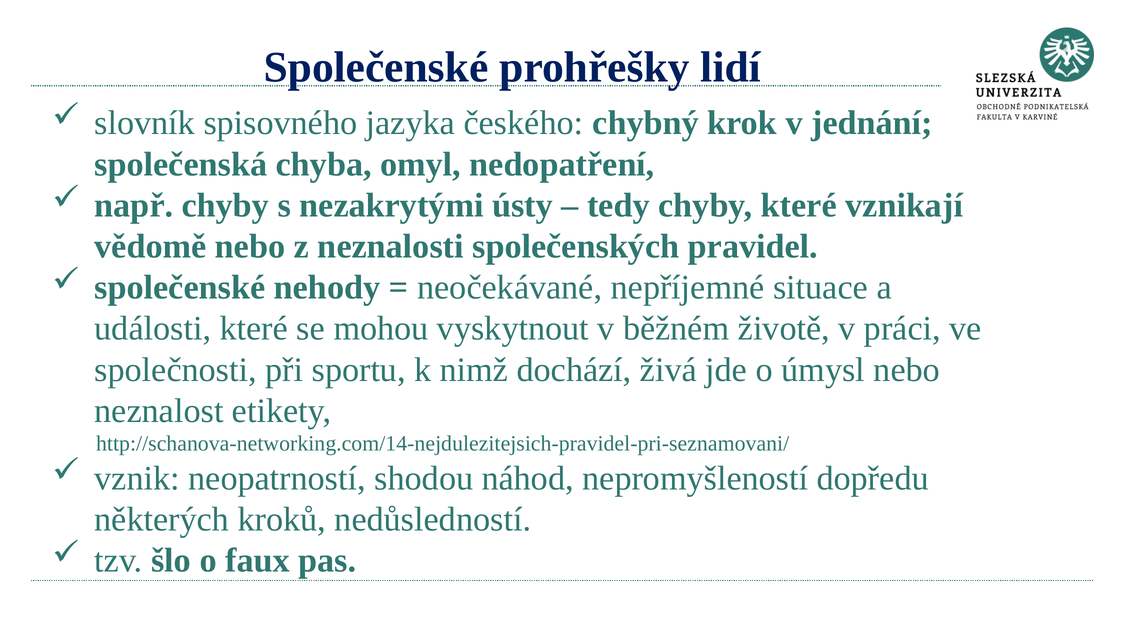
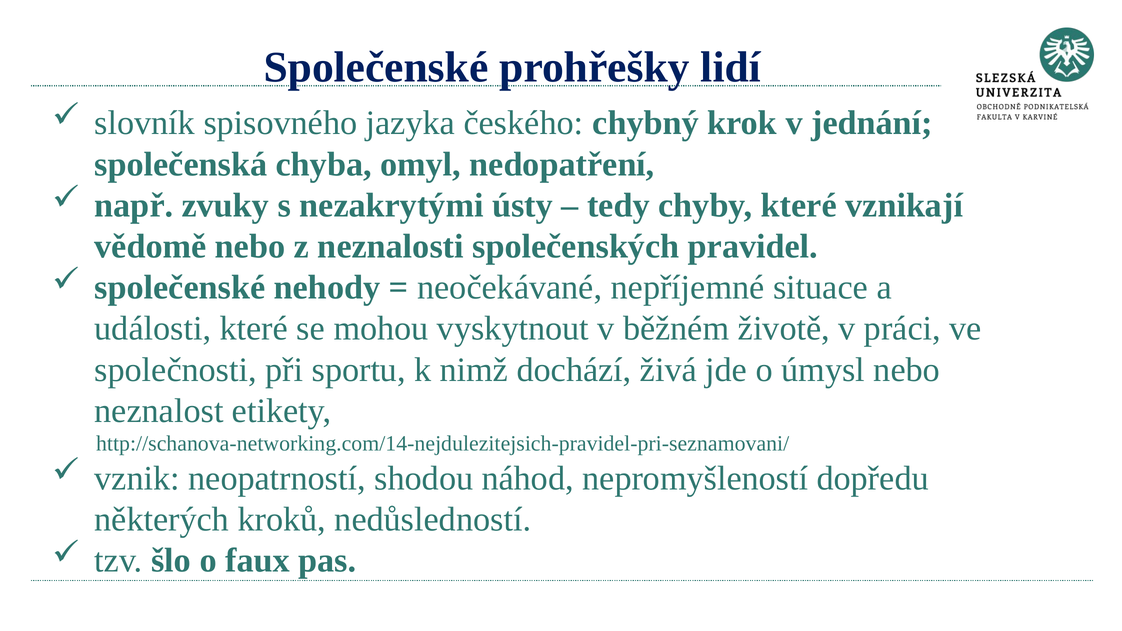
např chyby: chyby -> zvuky
